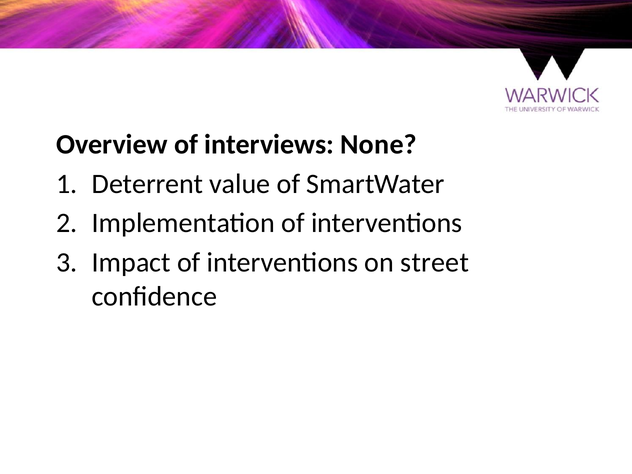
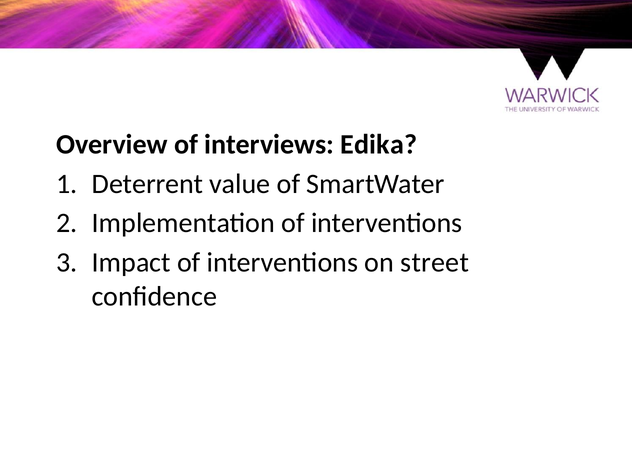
None: None -> Edika
